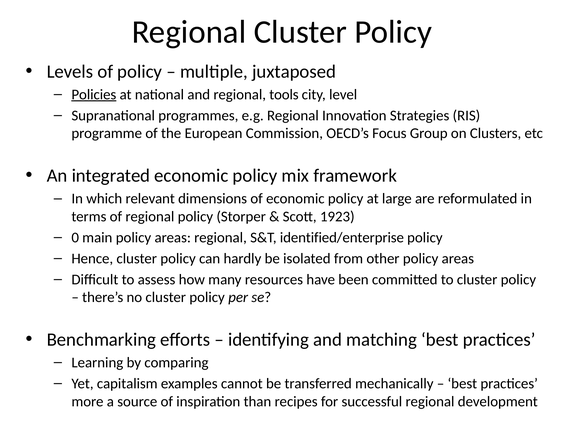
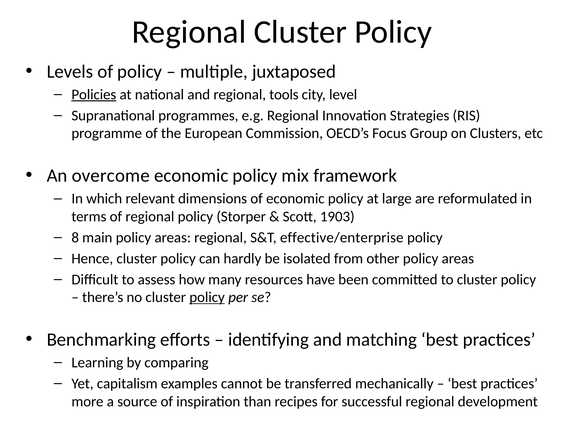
integrated: integrated -> overcome
1923: 1923 -> 1903
0: 0 -> 8
identified/enterprise: identified/enterprise -> effective/enterprise
policy at (207, 297) underline: none -> present
